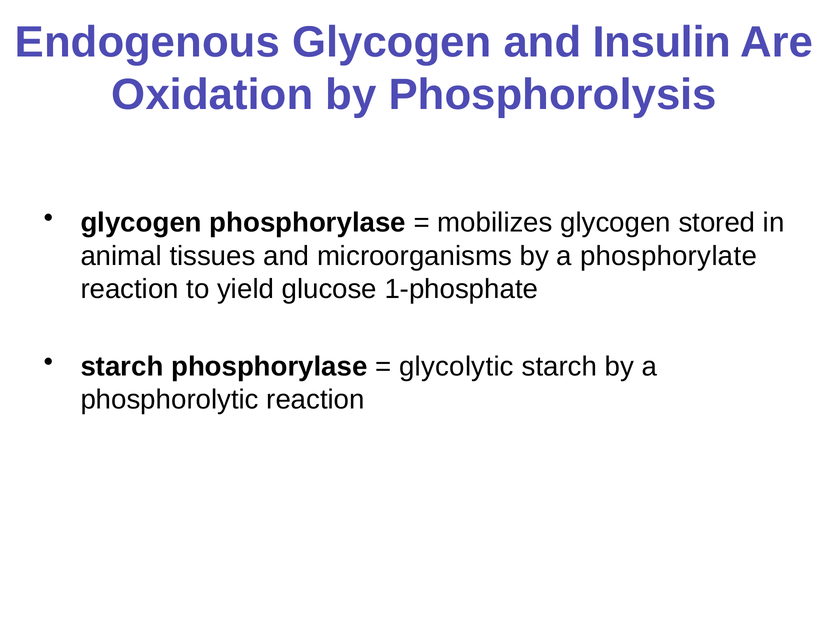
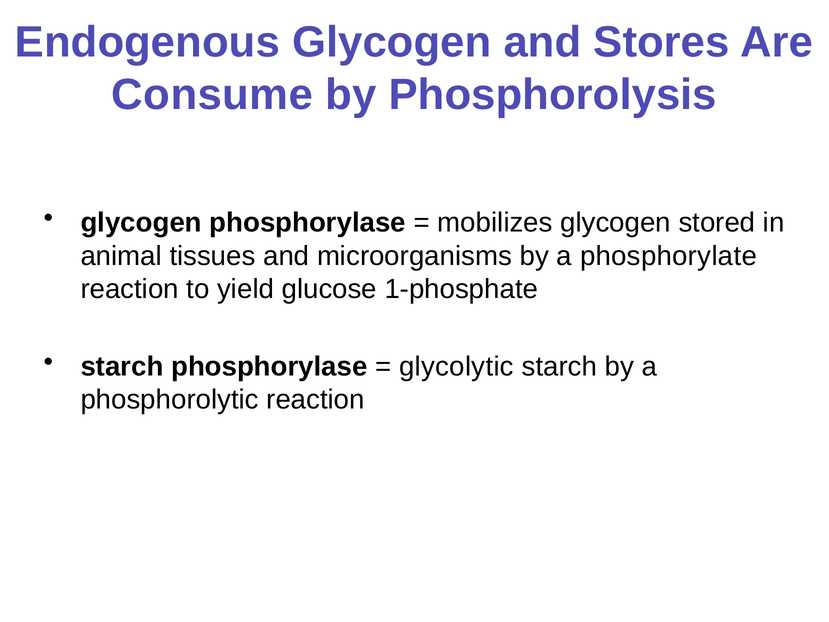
Insulin: Insulin -> Stores
Oxidation: Oxidation -> Consume
